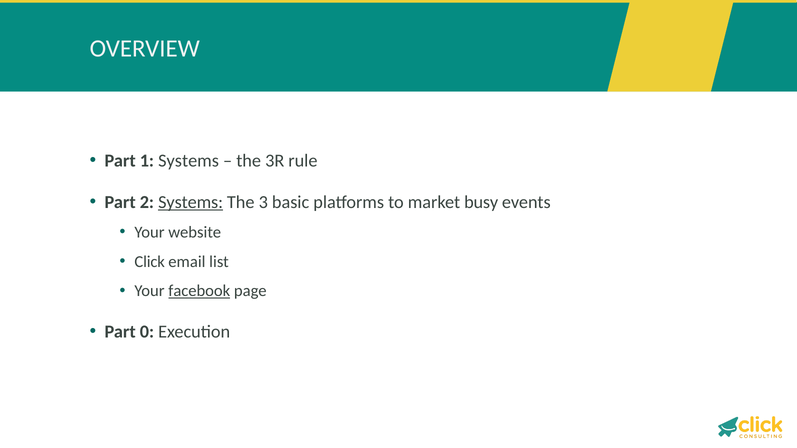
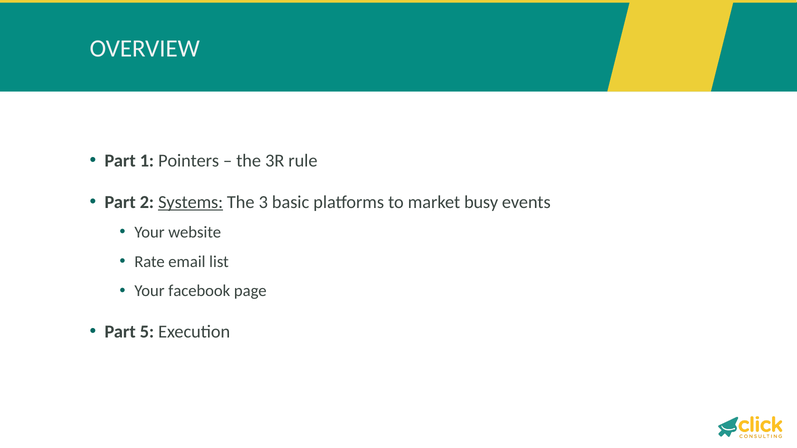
1 Systems: Systems -> Pointers
Click: Click -> Rate
facebook underline: present -> none
0: 0 -> 5
